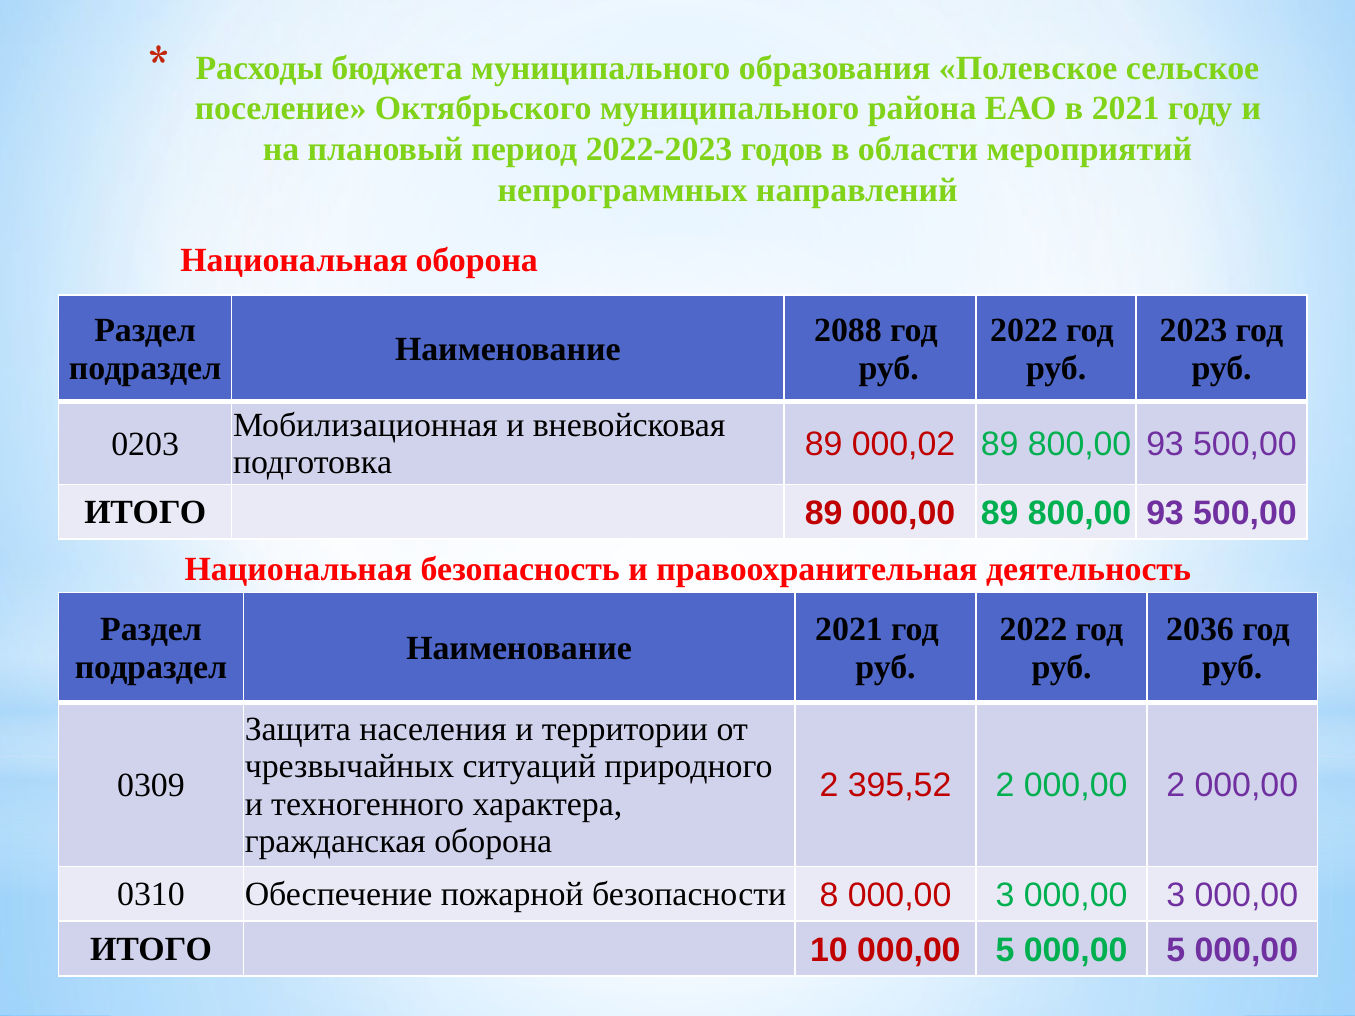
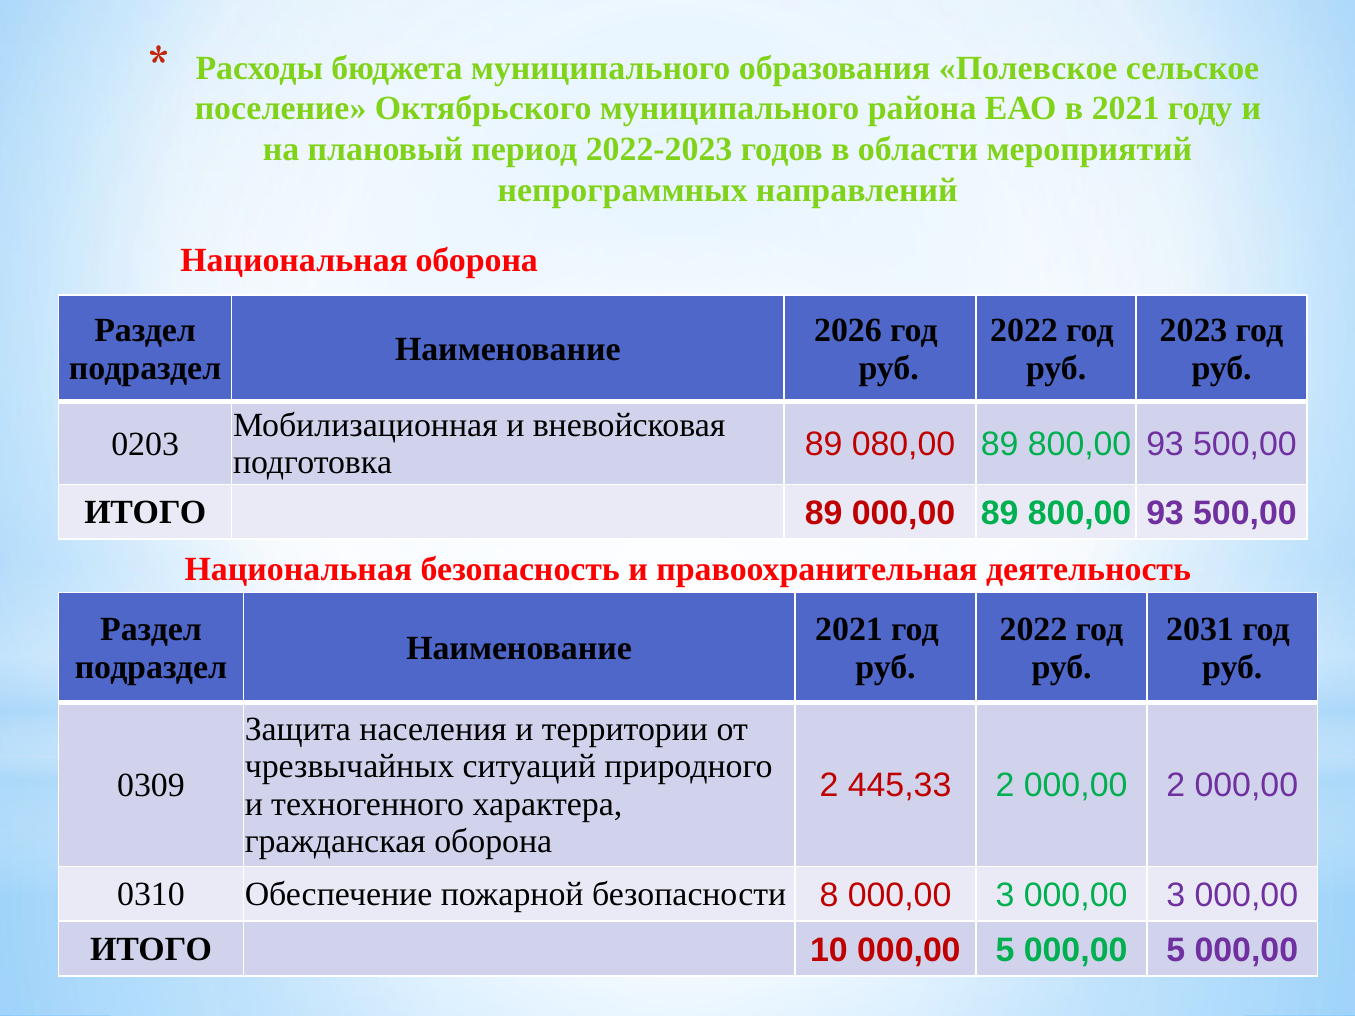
2088: 2088 -> 2026
000,02: 000,02 -> 080,00
2036: 2036 -> 2031
395,52: 395,52 -> 445,33
